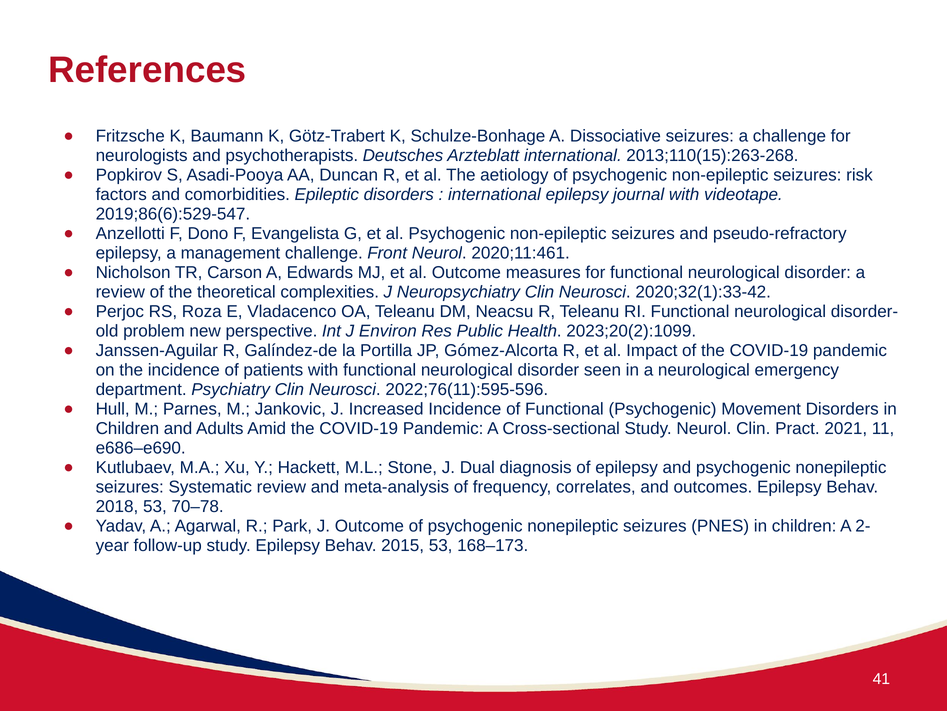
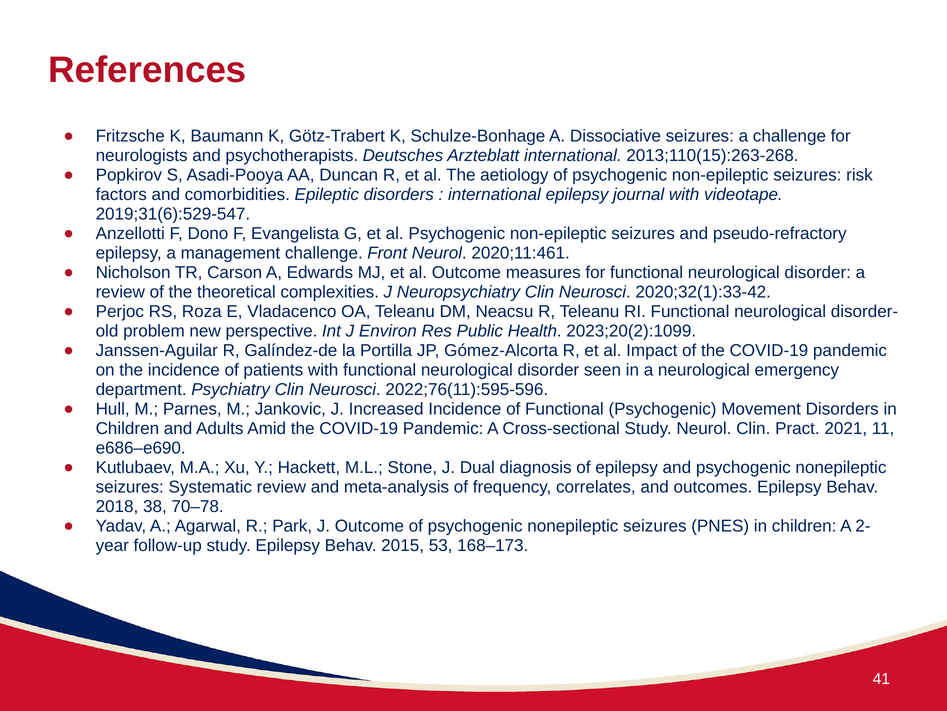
2019;86(6):529-547: 2019;86(6):529-547 -> 2019;31(6):529-547
2018 53: 53 -> 38
